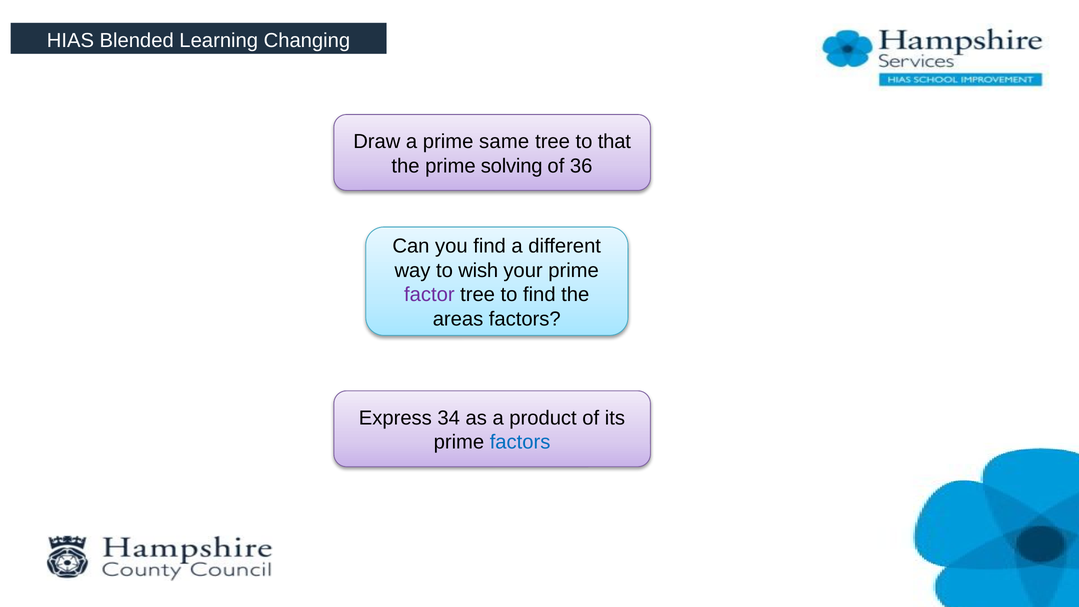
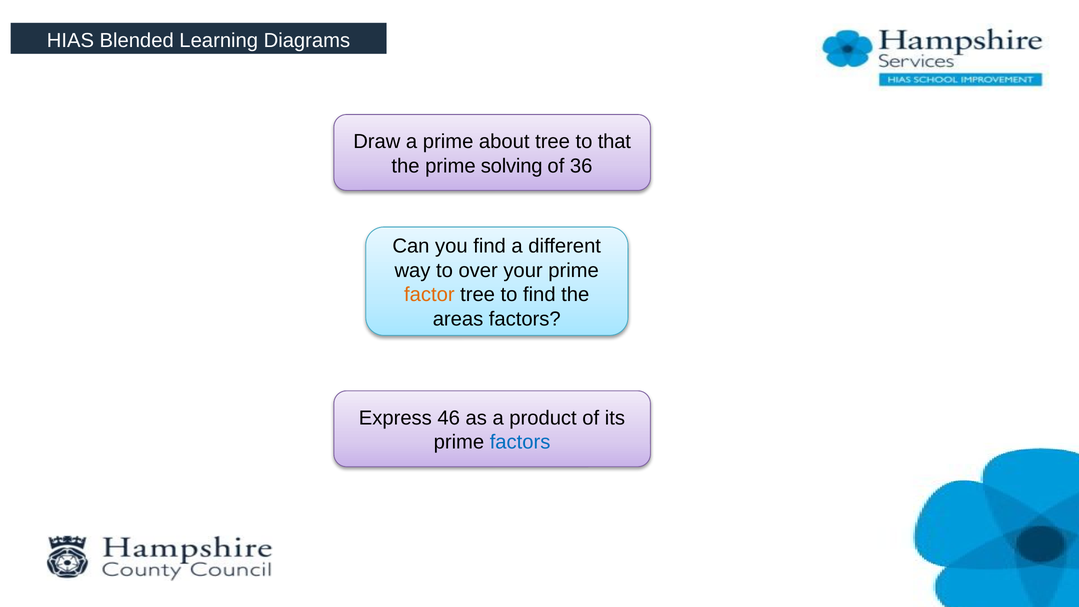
Changing: Changing -> Diagrams
same: same -> about
wish: wish -> over
factor colour: purple -> orange
34: 34 -> 46
